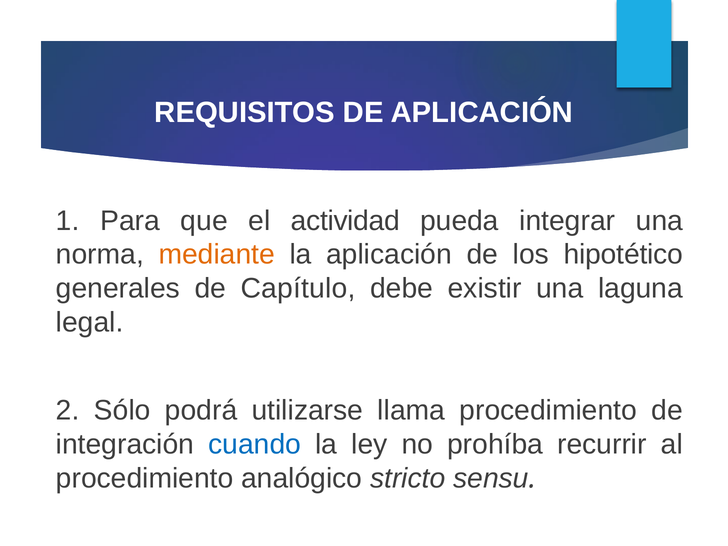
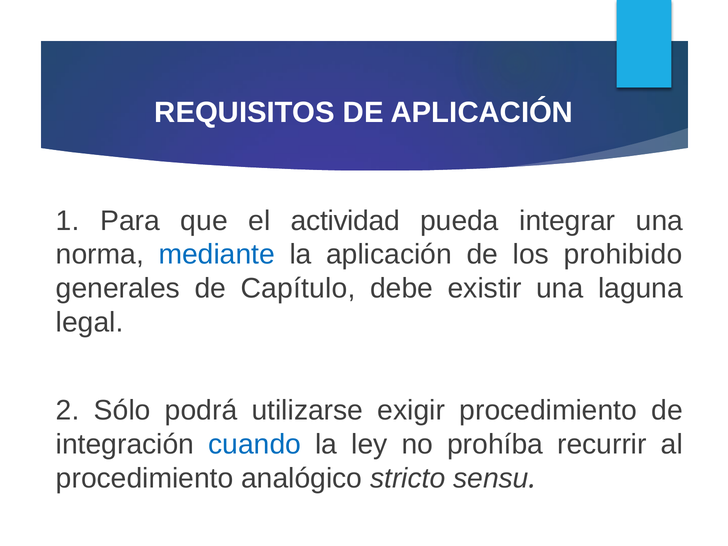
mediante colour: orange -> blue
hipotético: hipotético -> prohibido
llama: llama -> exigir
